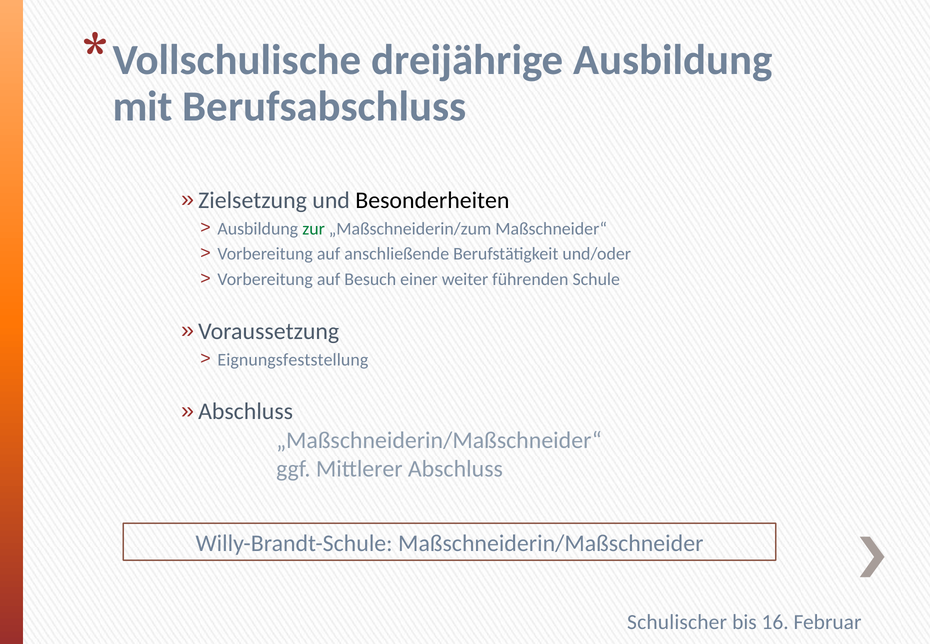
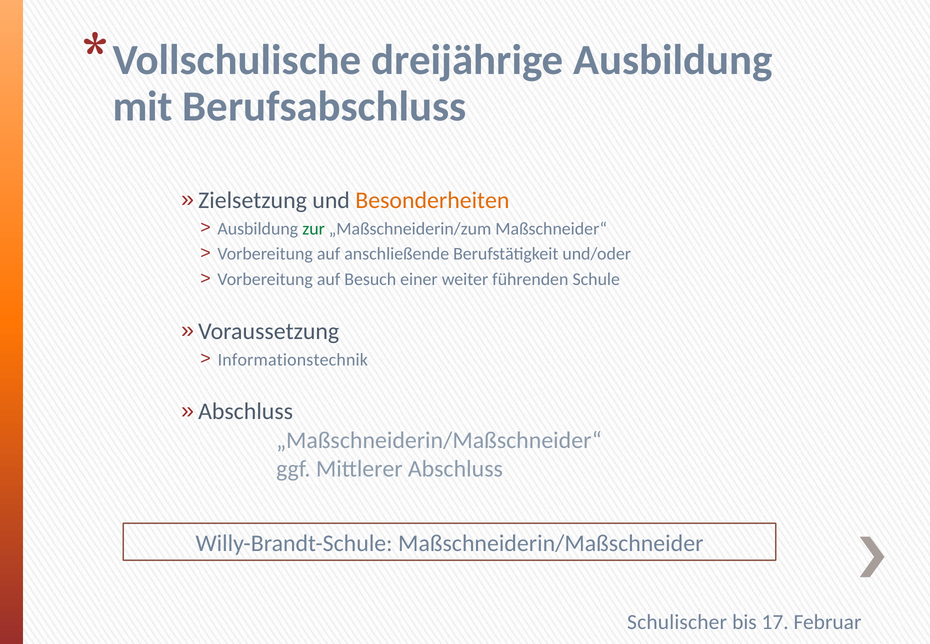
Besonderheiten colour: black -> orange
Eignungsfeststellung: Eignungsfeststellung -> Informationstechnik
16: 16 -> 17
